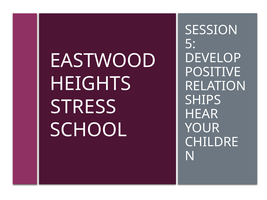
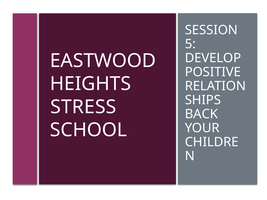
HEAR: HEAR -> BACK
